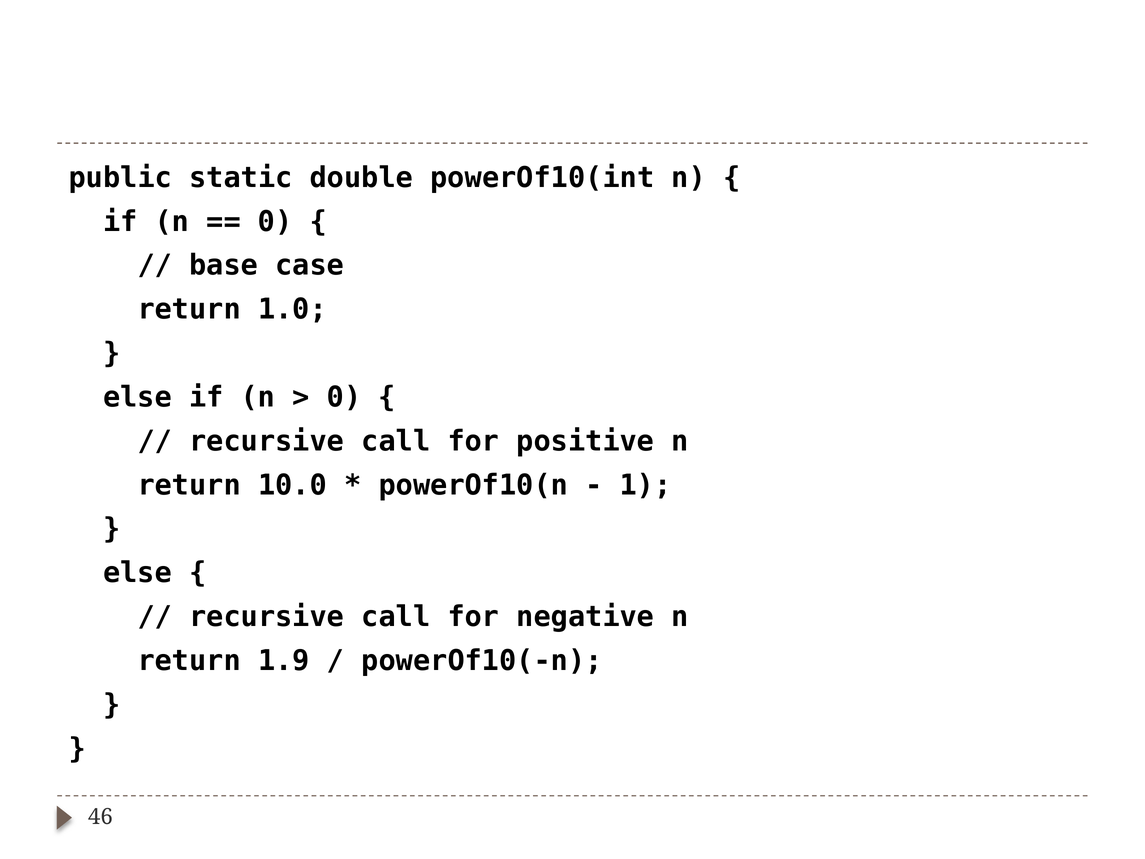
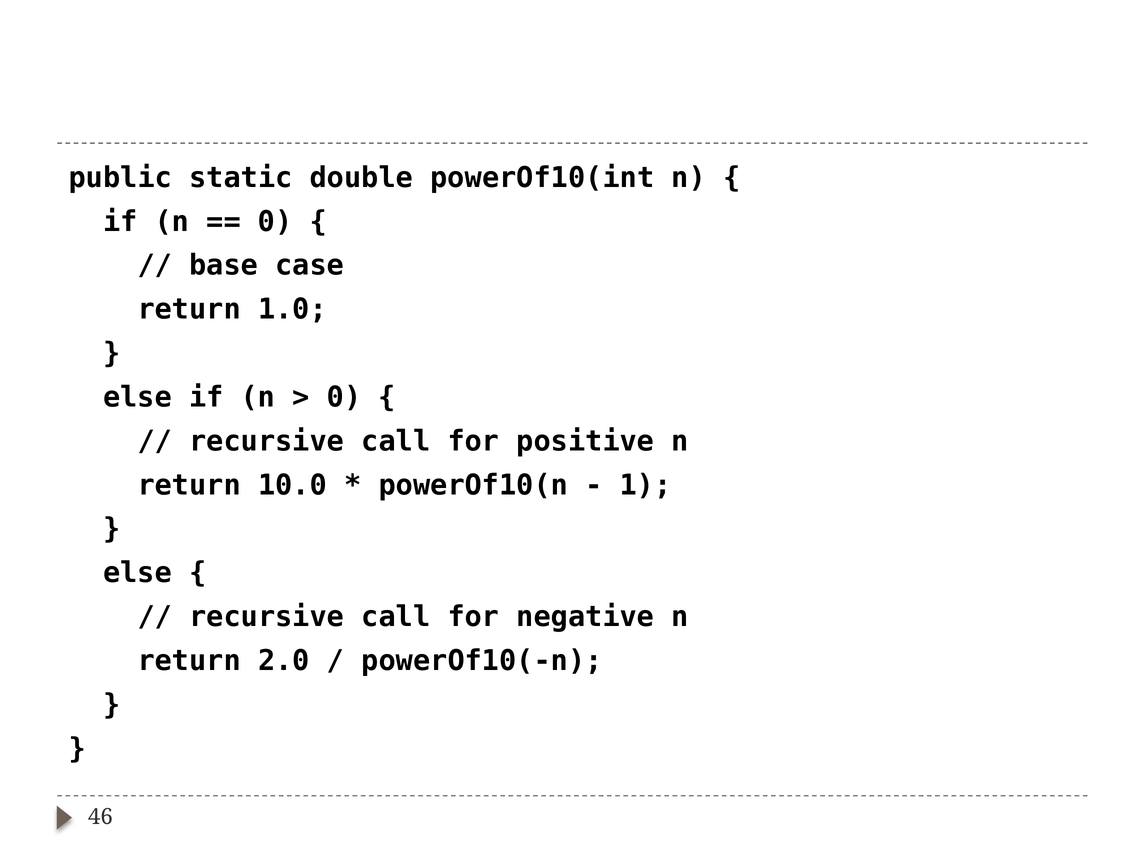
1.9: 1.9 -> 2.0
